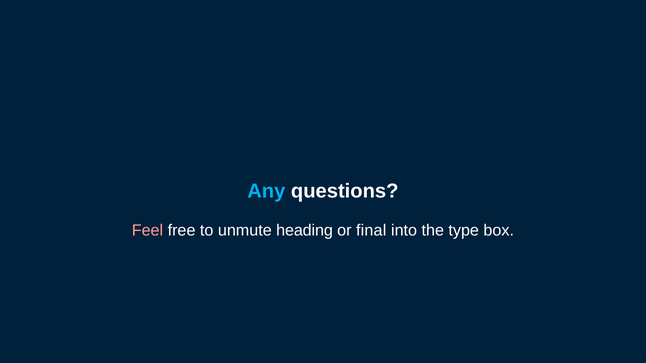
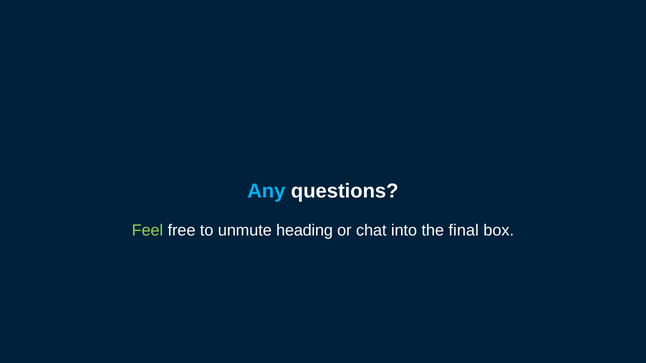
Feel colour: pink -> light green
final: final -> chat
type: type -> final
